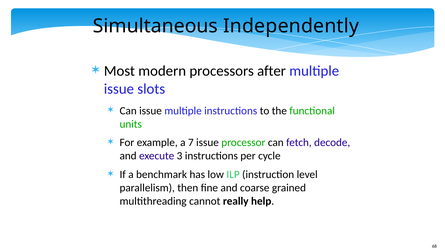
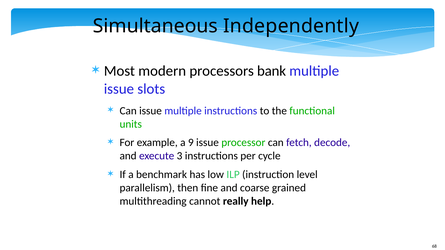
after: after -> bank
7: 7 -> 9
